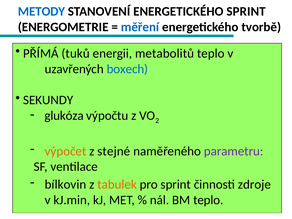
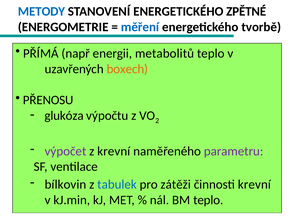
ENERGETICKÉHO SPRINT: SPRINT -> ZPĚTNÉ
tuků: tuků -> např
boxech colour: blue -> orange
SEKUNDY: SEKUNDY -> PŘENOSU
výpočet colour: orange -> purple
z stejné: stejné -> krevní
tabulek colour: orange -> blue
pro sprint: sprint -> zátěži
činnosti zdroje: zdroje -> krevní
